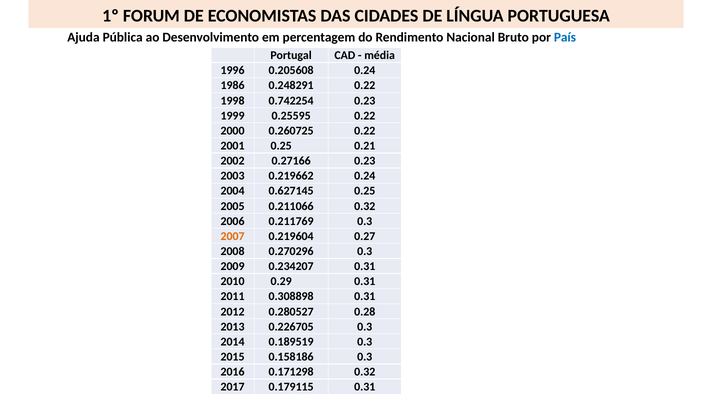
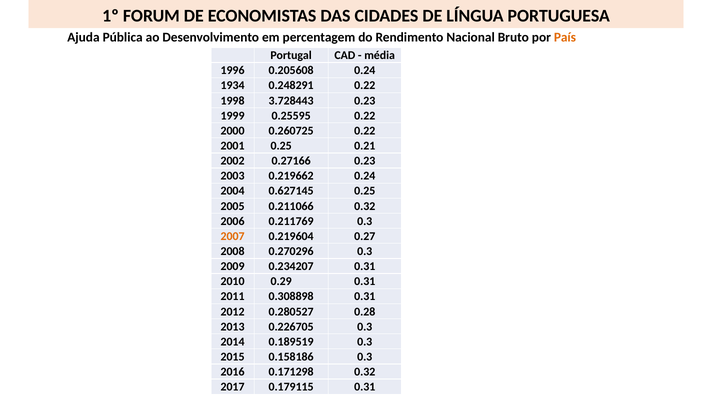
País colour: blue -> orange
1986: 1986 -> 1934
0.742254: 0.742254 -> 3.728443
